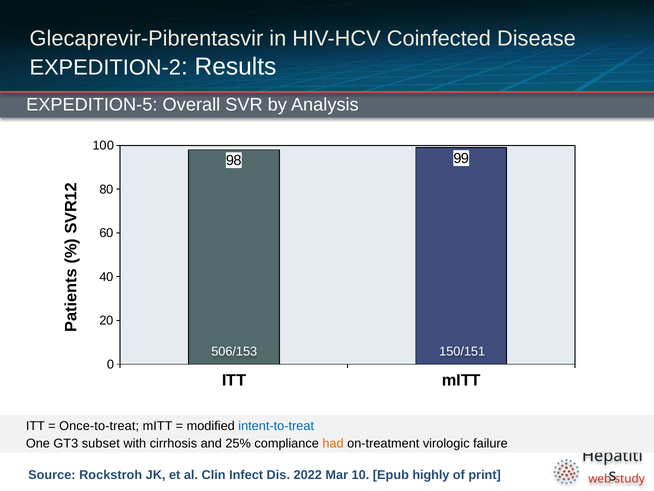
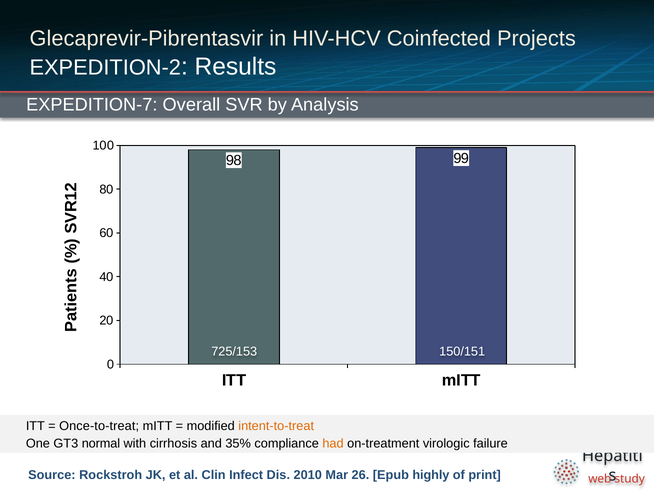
Disease: Disease -> Projects
EXPEDITION-5: EXPEDITION-5 -> EXPEDITION-7
506/153: 506/153 -> 725/153
intent-to-treat colour: blue -> orange
subset: subset -> normal
25%: 25% -> 35%
2022: 2022 -> 2010
10: 10 -> 26
